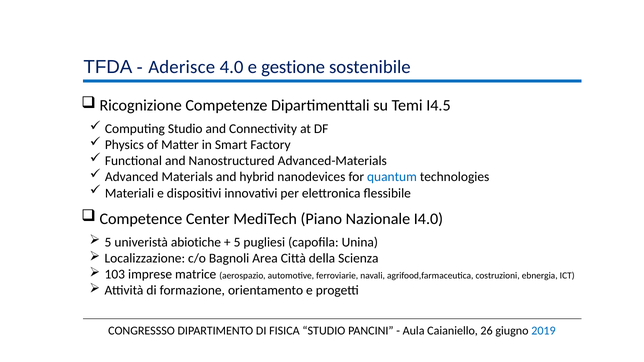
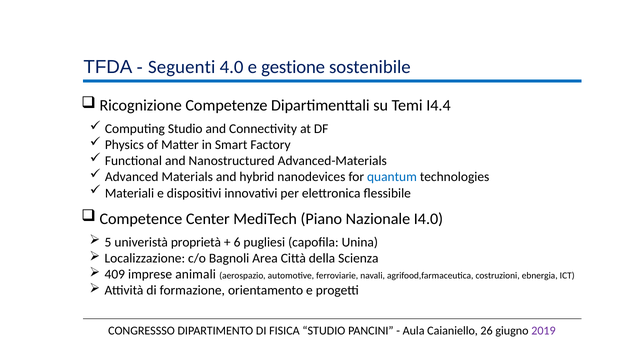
Aderisce: Aderisce -> Seguenti
I4.5: I4.5 -> I4.4
abiotiche: abiotiche -> proprietà
5 at (237, 242): 5 -> 6
103: 103 -> 409
matrice: matrice -> animali
2019 colour: blue -> purple
